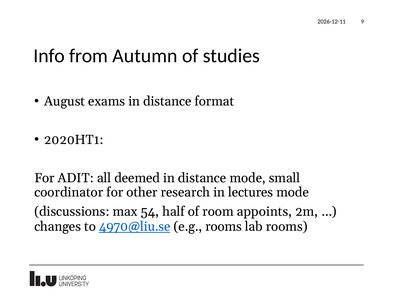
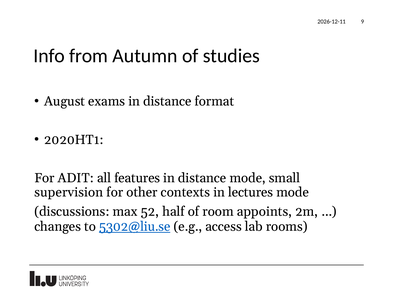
deemed: deemed -> features
coordinator: coordinator -> supervision
research: research -> contexts
54: 54 -> 52
4970@liu.se: 4970@liu.se -> 5302@liu.se
e.g rooms: rooms -> access
